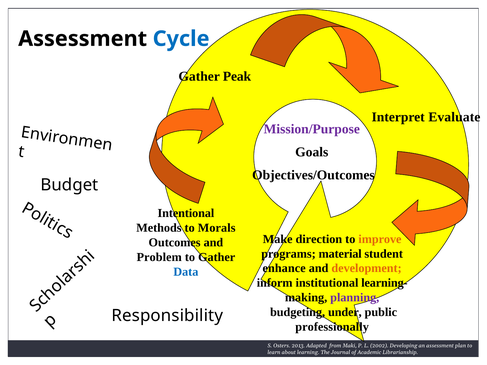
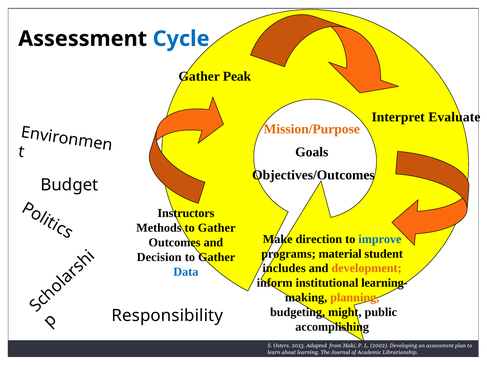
Mission/Purpose colour: purple -> orange
Intentional: Intentional -> Instructors
Methods to Morals: Morals -> Gather
improve colour: orange -> blue
Problem: Problem -> Decision
enhance: enhance -> includes
planning colour: purple -> orange
under: under -> might
professionally: professionally -> accomplishing
